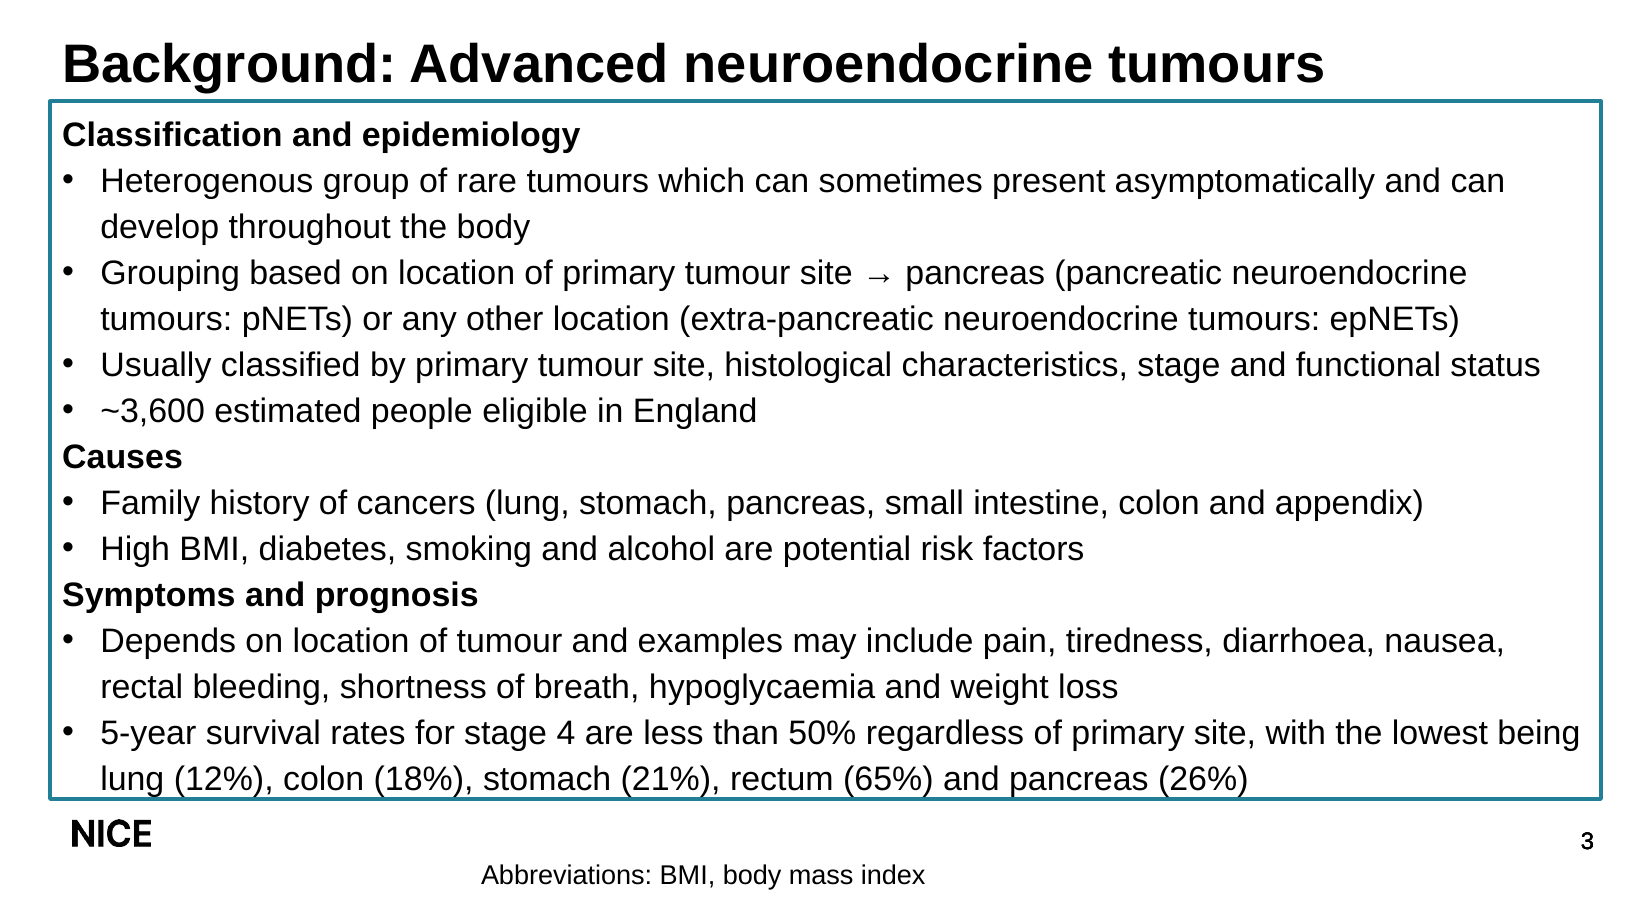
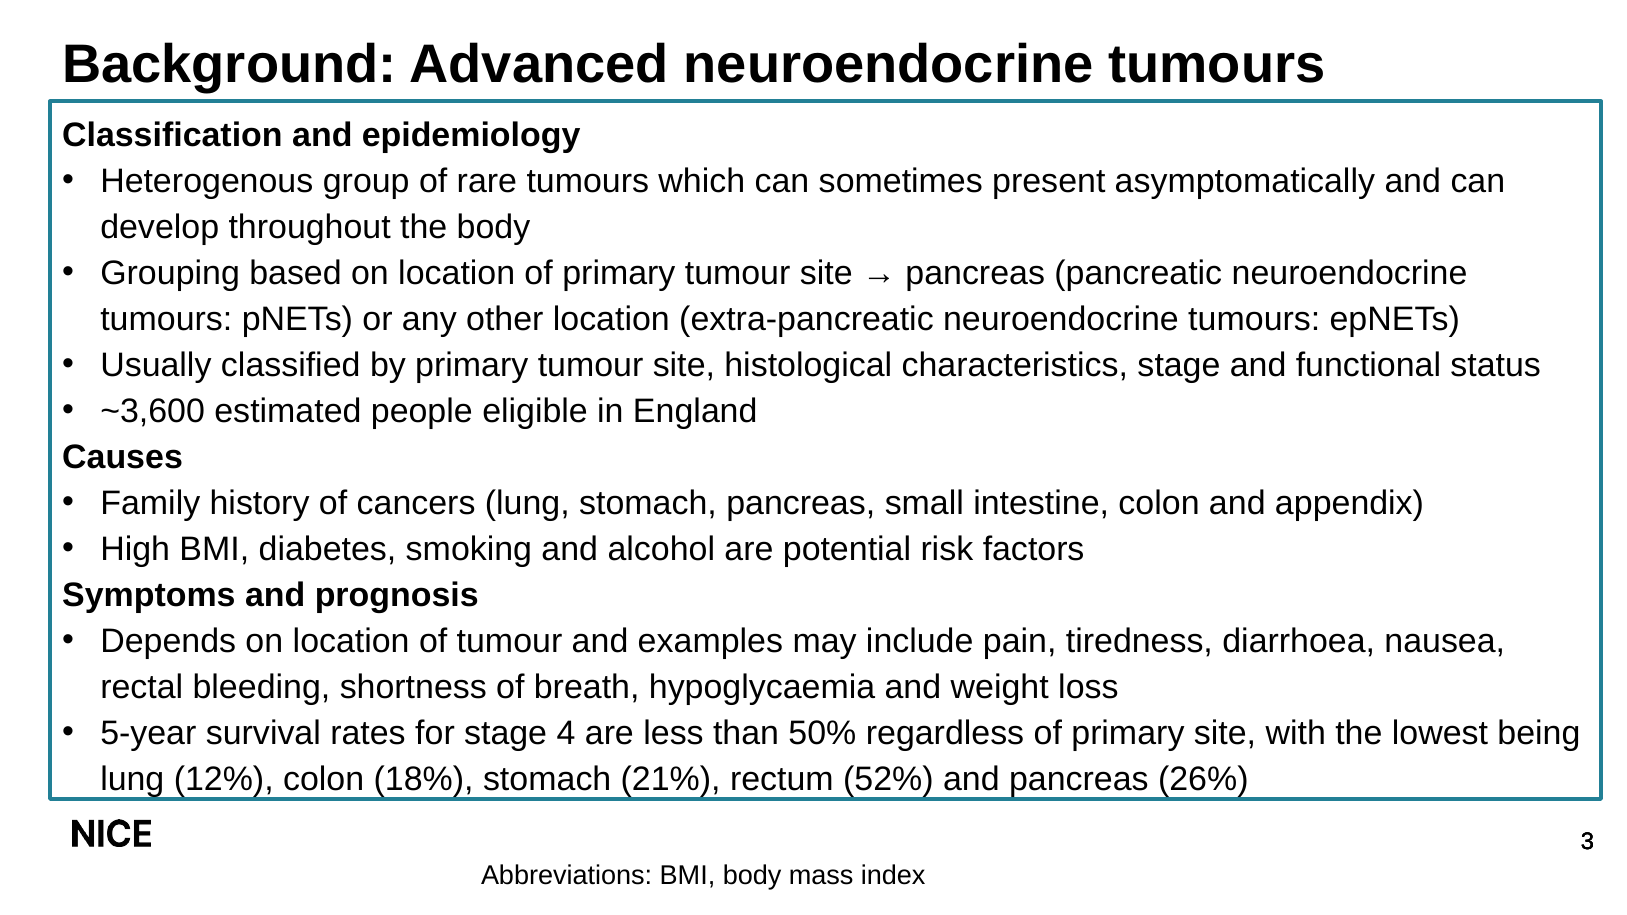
65%: 65% -> 52%
